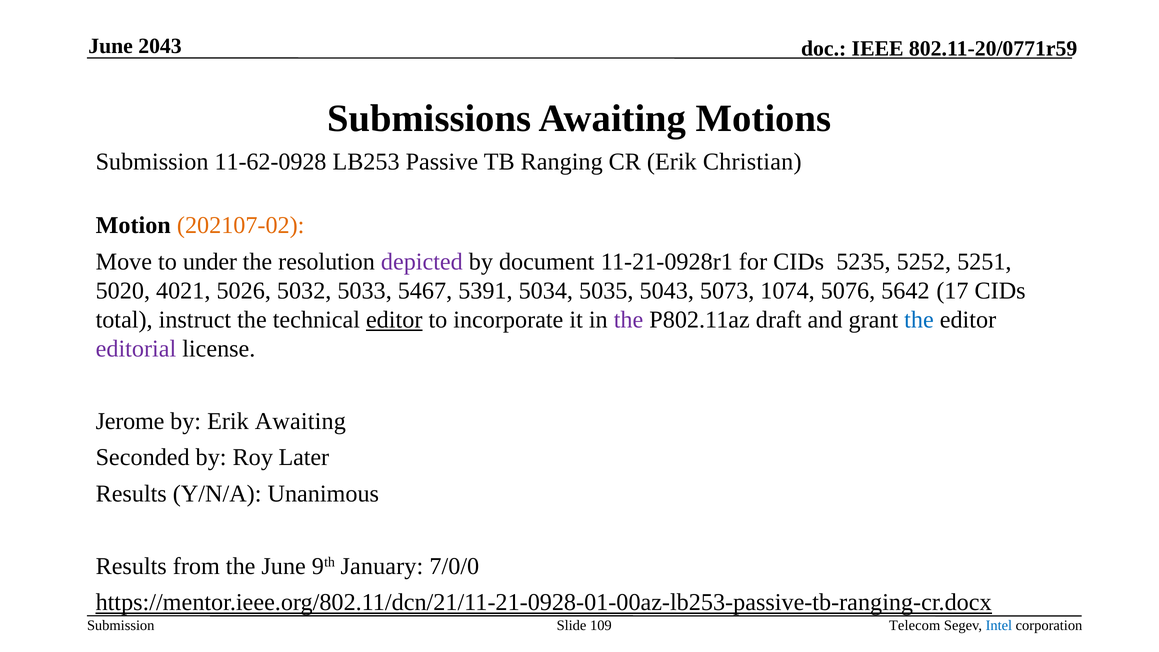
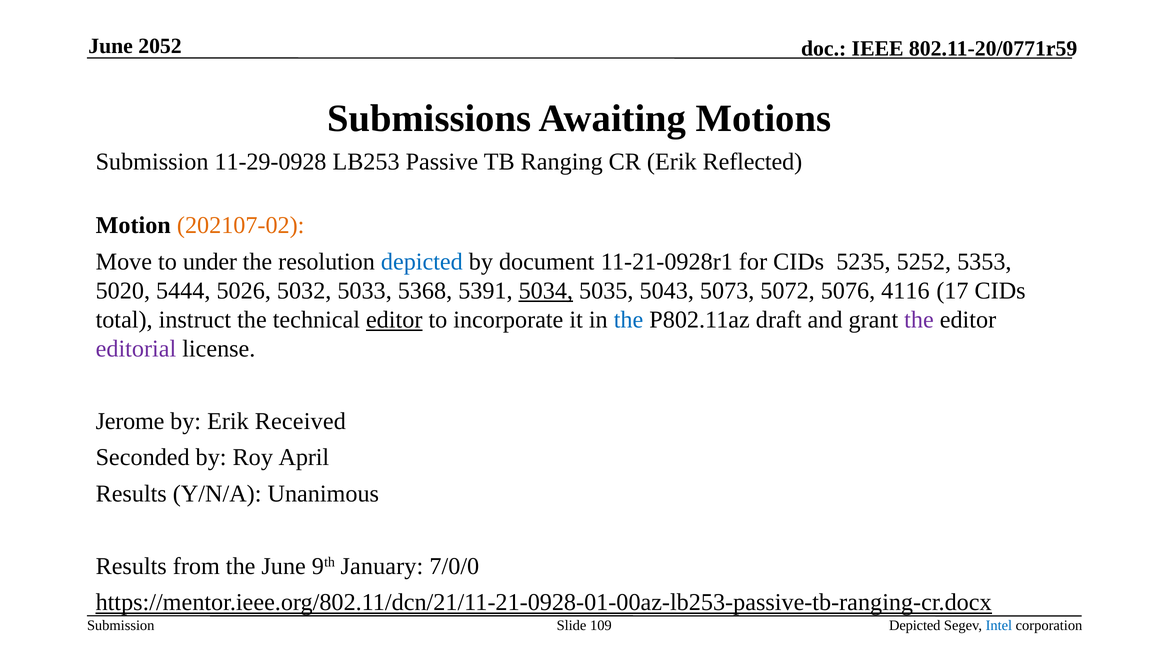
2043: 2043 -> 2052
11-62-0928: 11-62-0928 -> 11-29-0928
Christian: Christian -> Reflected
depicted at (422, 262) colour: purple -> blue
5251: 5251 -> 5353
4021: 4021 -> 5444
5467: 5467 -> 5368
5034 underline: none -> present
1074: 1074 -> 5072
5642: 5642 -> 4116
the at (629, 320) colour: purple -> blue
the at (919, 320) colour: blue -> purple
Erik Awaiting: Awaiting -> Received
Later: Later -> April
Telecom at (915, 625): Telecom -> Depicted
